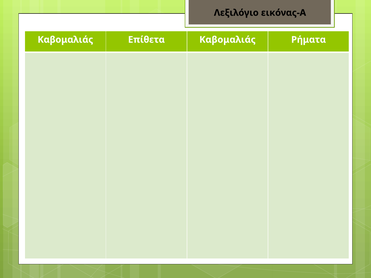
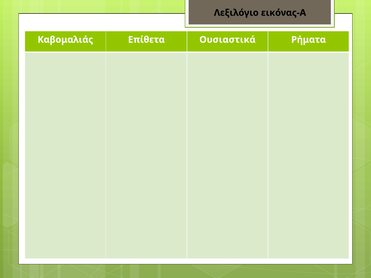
Επίθετα Καβομαλιάς: Καβομαλιάς -> Ουσιαστικά
